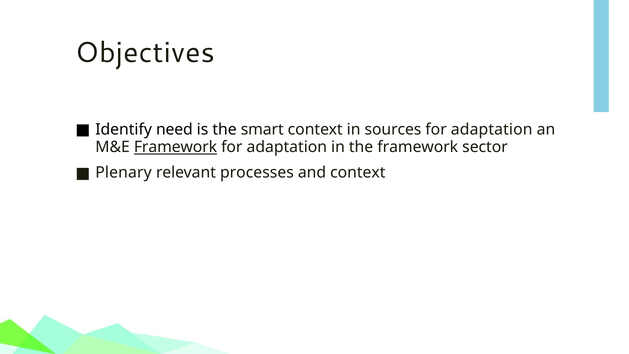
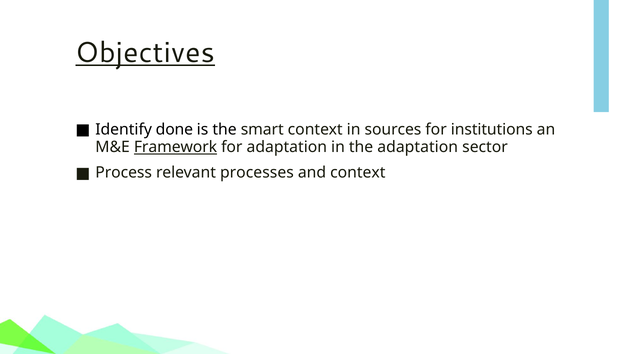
Objectives underline: none -> present
need: need -> done
adaptation at (492, 129): adaptation -> institutions
the framework: framework -> adaptation
Plenary: Plenary -> Process
